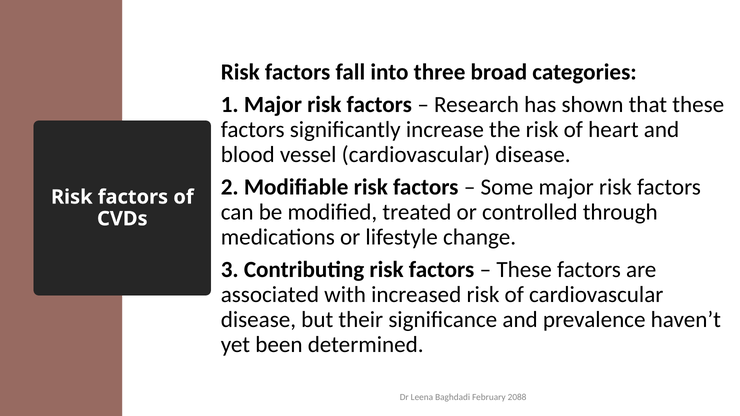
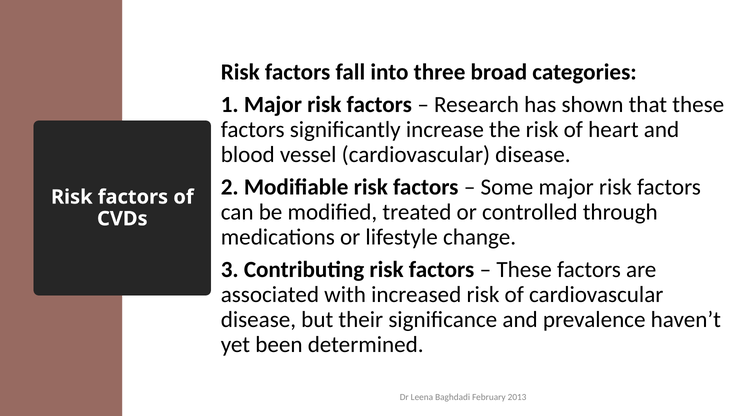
2088: 2088 -> 2013
